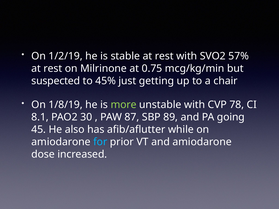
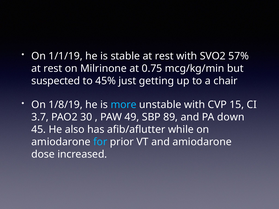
1/2/19: 1/2/19 -> 1/1/19
more colour: light green -> light blue
78: 78 -> 15
8.1: 8.1 -> 3.7
87: 87 -> 49
going: going -> down
